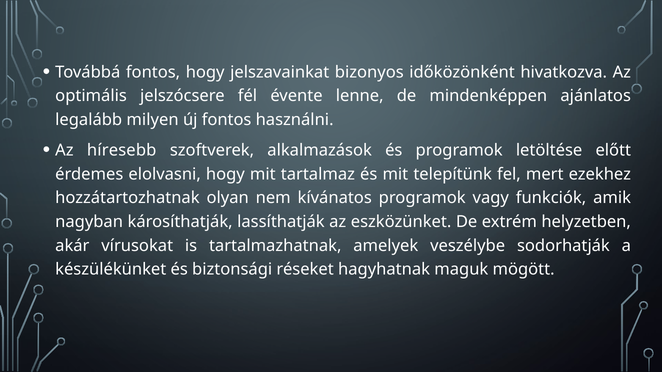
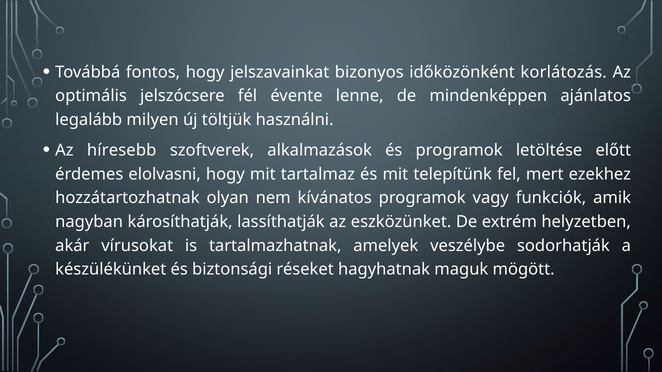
hivatkozva: hivatkozva -> korlátozás
új fontos: fontos -> töltjük
